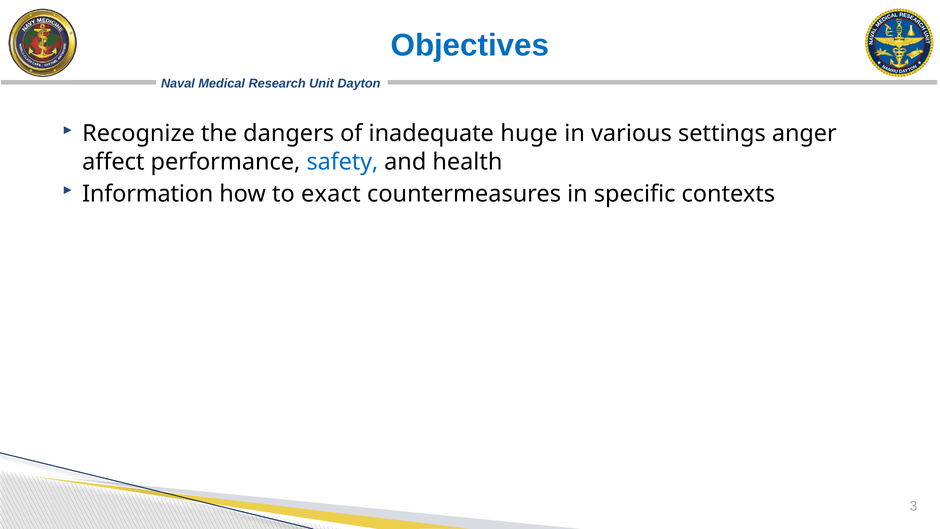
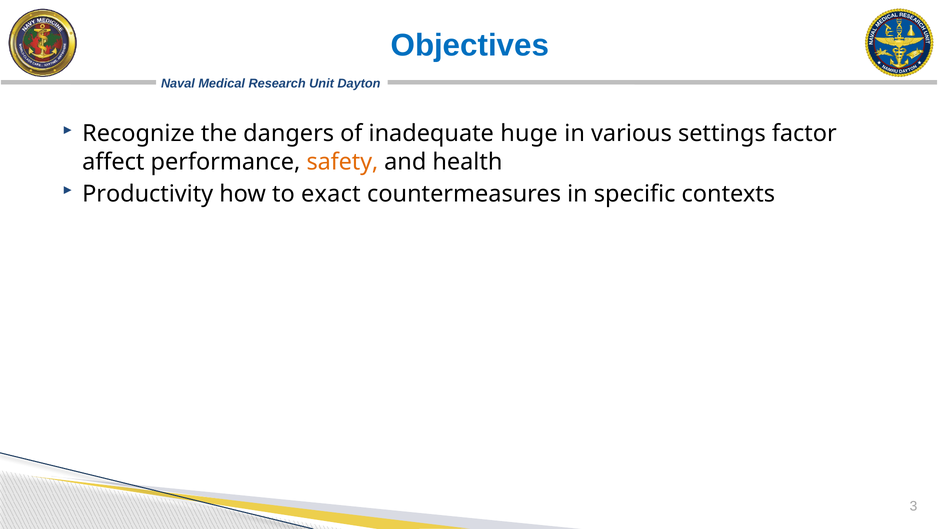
anger: anger -> factor
safety colour: blue -> orange
Information: Information -> Productivity
